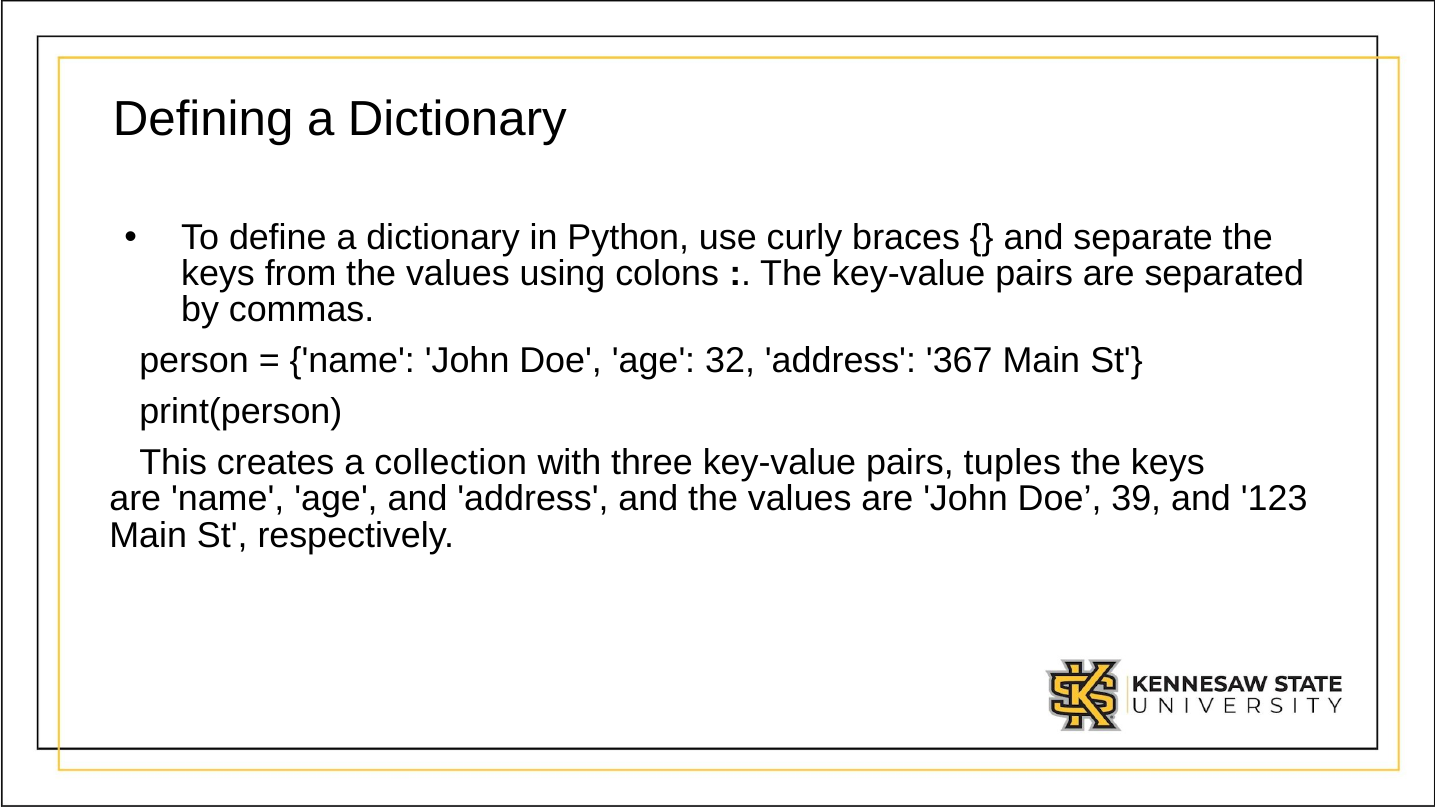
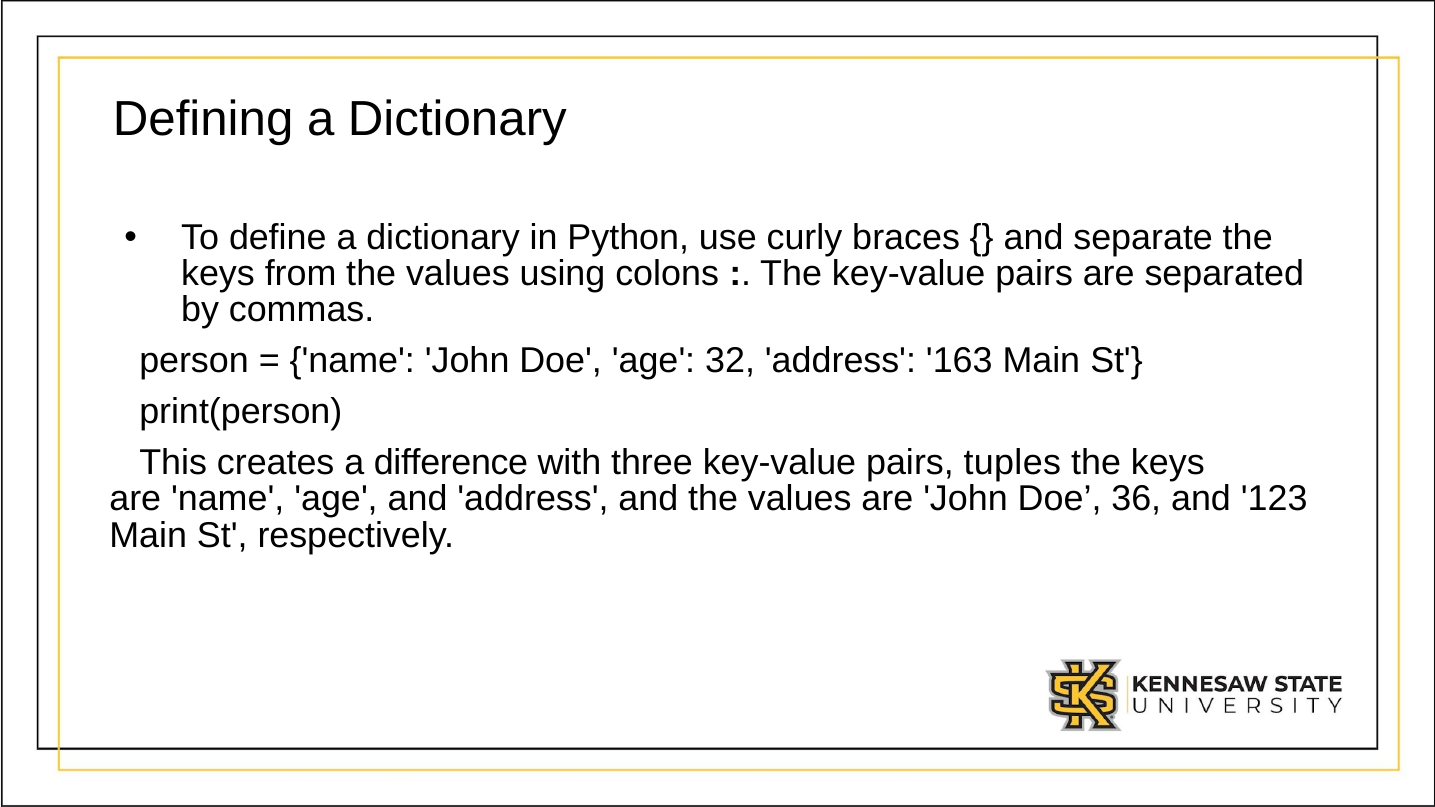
367: 367 -> 163
collection: collection -> difference
39: 39 -> 36
